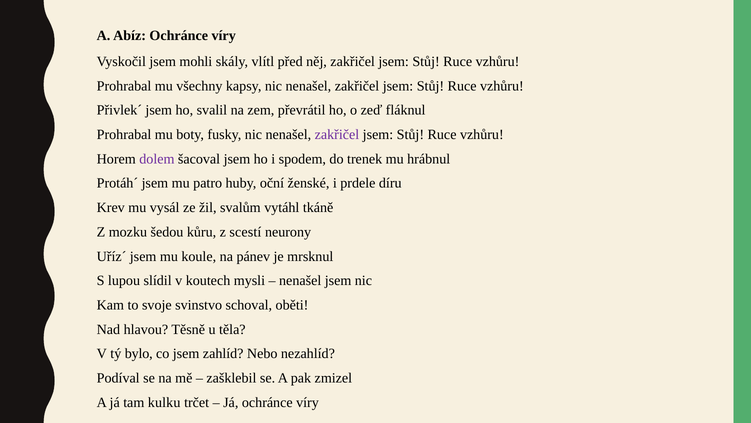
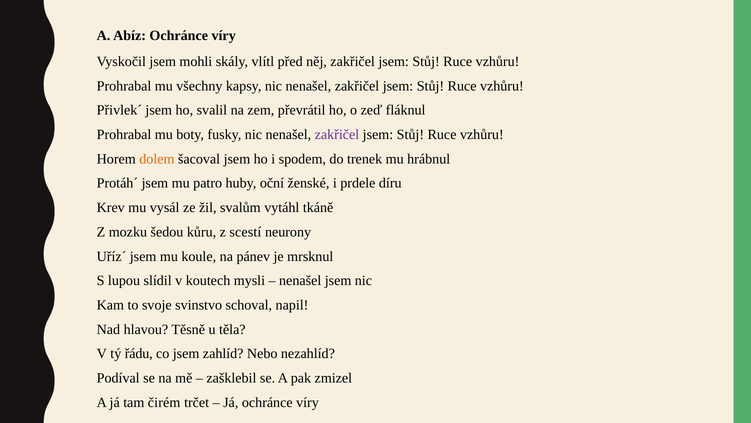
dolem colour: purple -> orange
oběti: oběti -> napil
bylo: bylo -> řádu
kulku: kulku -> čirém
